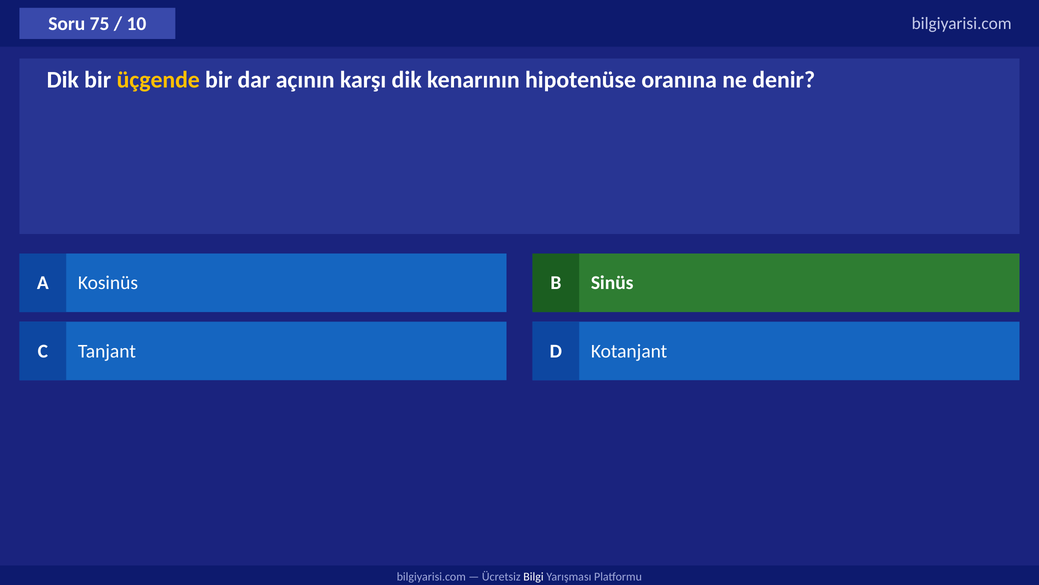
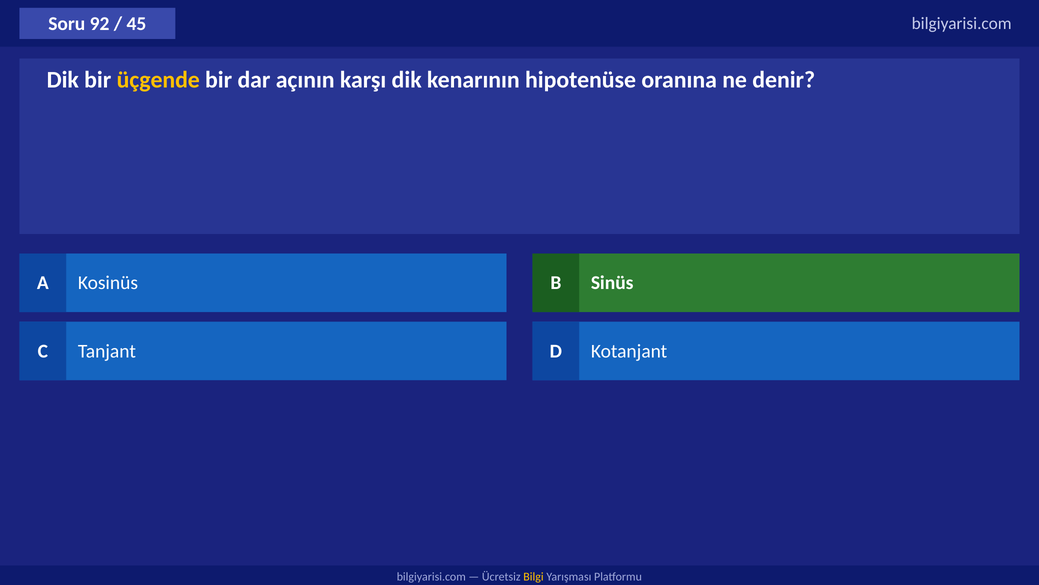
75: 75 -> 92
10: 10 -> 45
Bilgi colour: white -> yellow
